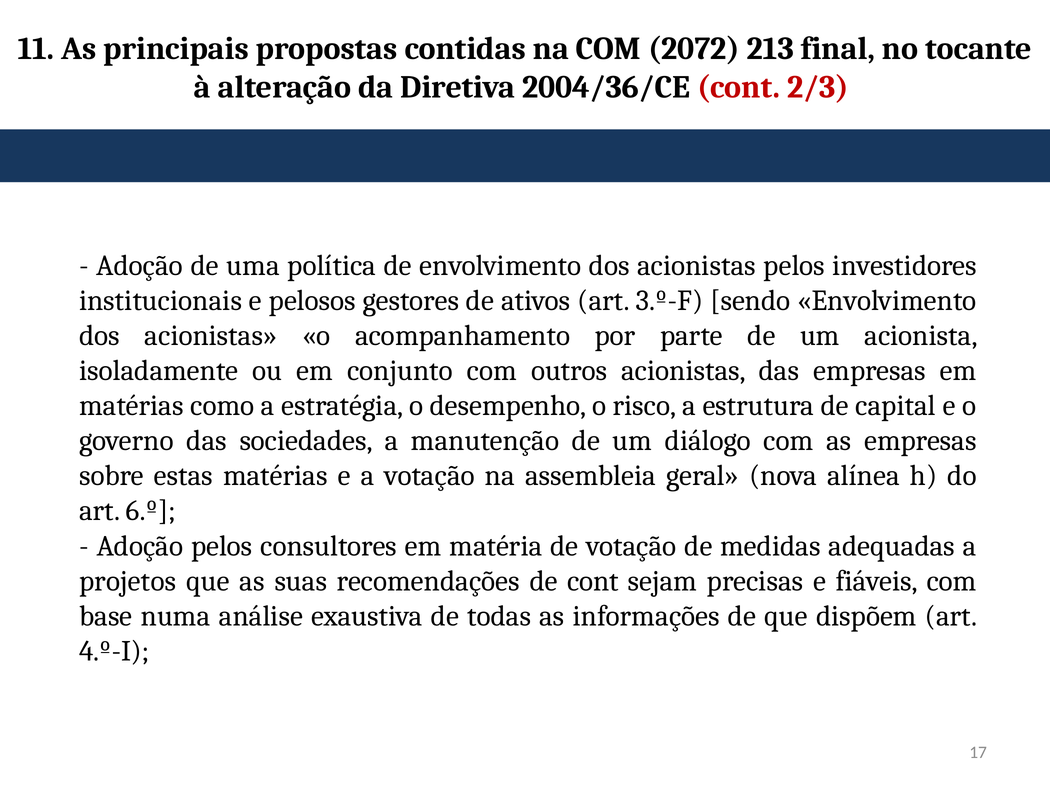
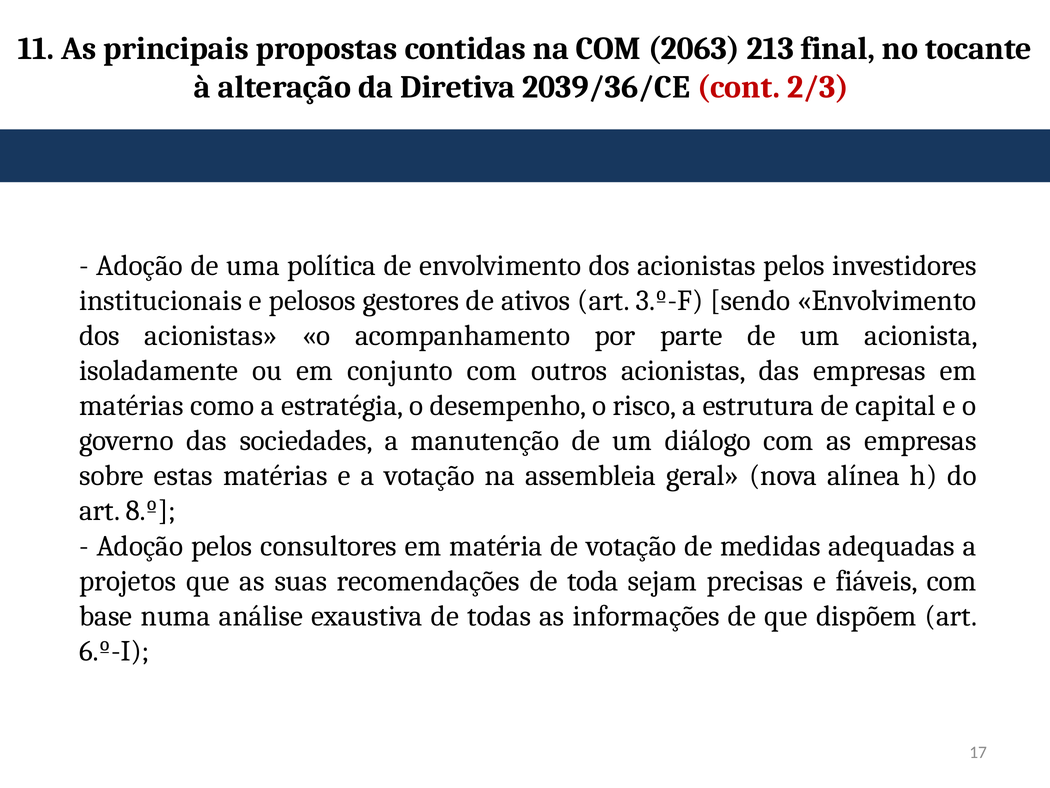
2072: 2072 -> 2063
2004/36/CE: 2004/36/CE -> 2039/36/CE
6.º: 6.º -> 8.º
de cont: cont -> toda
4.º-I: 4.º-I -> 6.º-I
